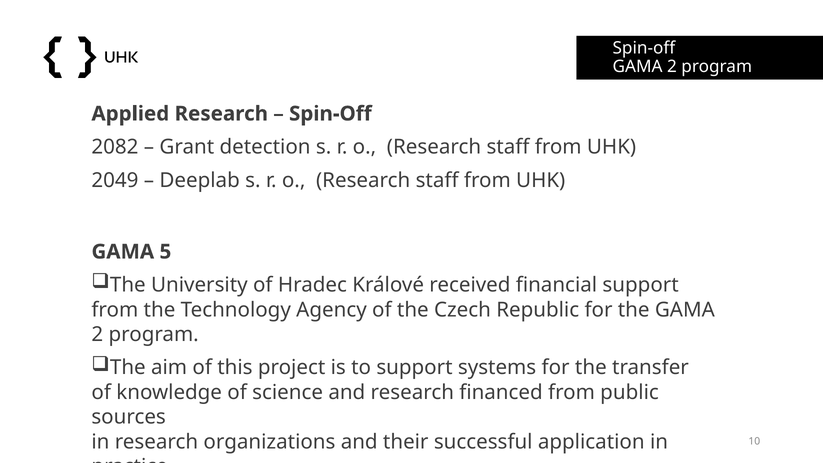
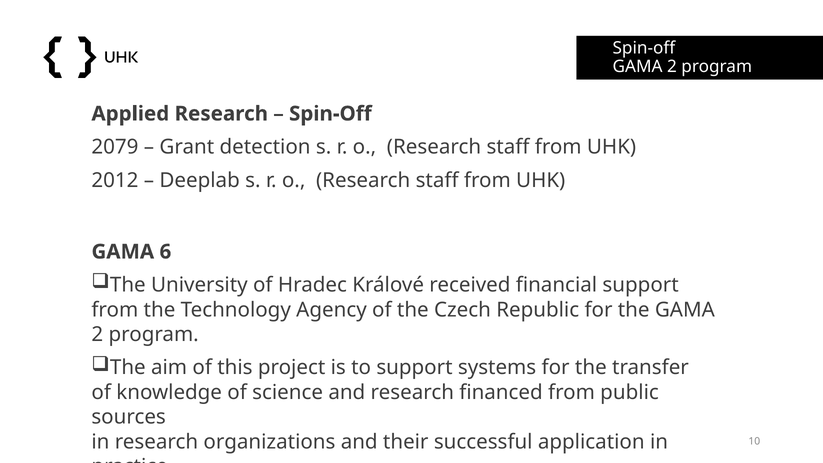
2082: 2082 -> 2079
2049: 2049 -> 2012
5: 5 -> 6
